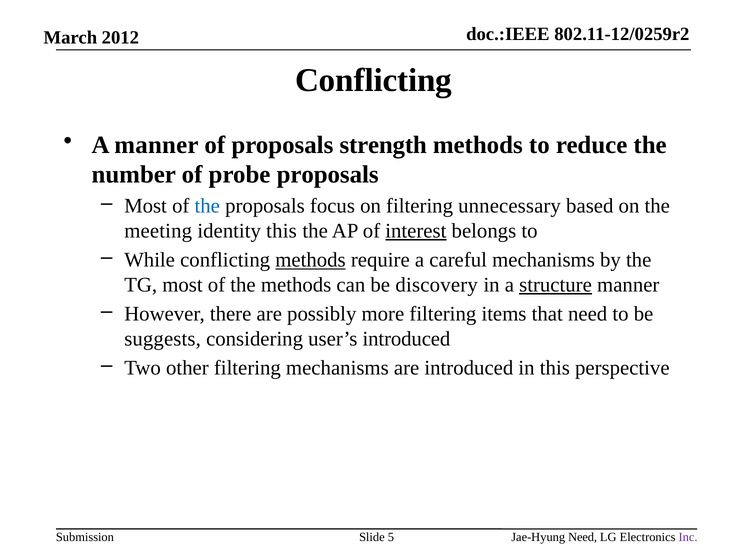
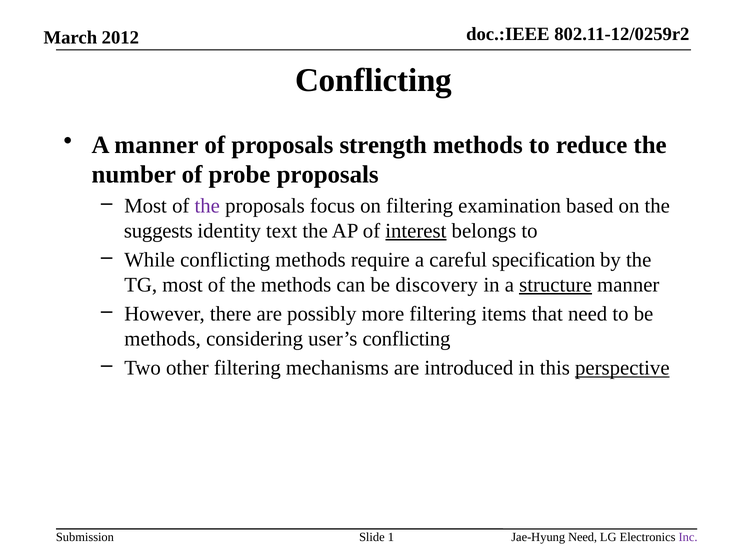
the at (207, 206) colour: blue -> purple
unnecessary: unnecessary -> examination
meeting: meeting -> suggests
identity this: this -> text
methods at (310, 260) underline: present -> none
careful mechanisms: mechanisms -> specification
suggests at (163, 339): suggests -> methods
user’s introduced: introduced -> conflicting
perspective underline: none -> present
5: 5 -> 1
